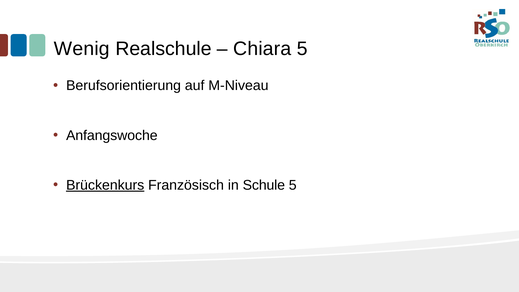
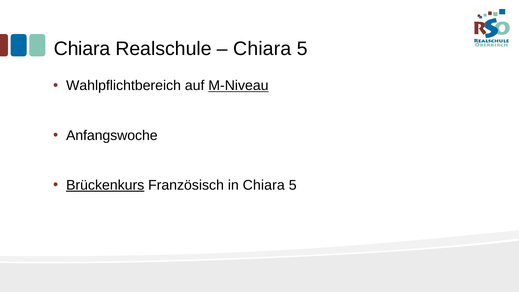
Wenig at (82, 49): Wenig -> Chiara
Berufsorientierung: Berufsorientierung -> Wahlpflichtbereich
M-Niveau underline: none -> present
in Schule: Schule -> Chiara
